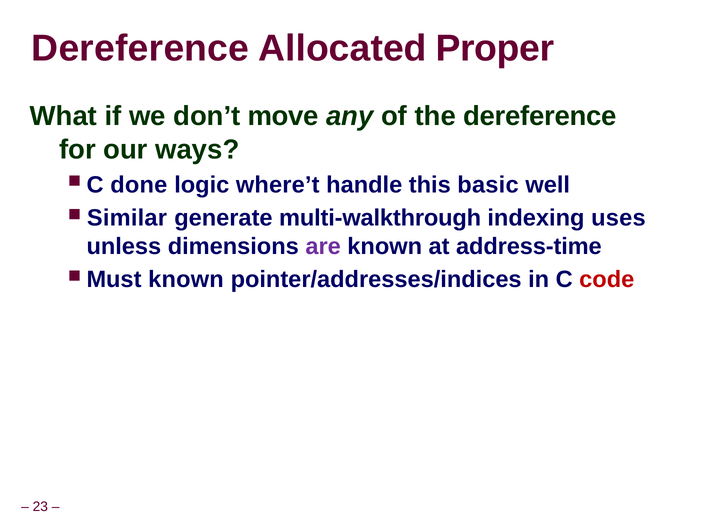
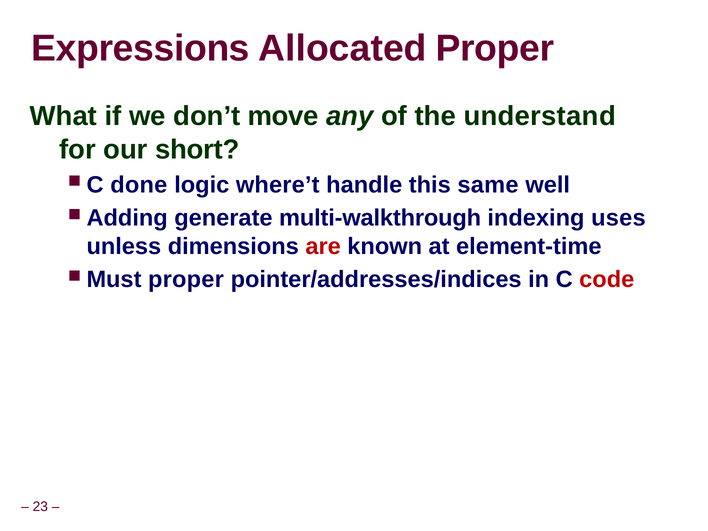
Dereference at (140, 49): Dereference -> Expressions
the dereference: dereference -> understand
ways: ways -> short
basic: basic -> same
Similar: Similar -> Adding
are colour: purple -> red
address-time: address-time -> element-time
Must known: known -> proper
